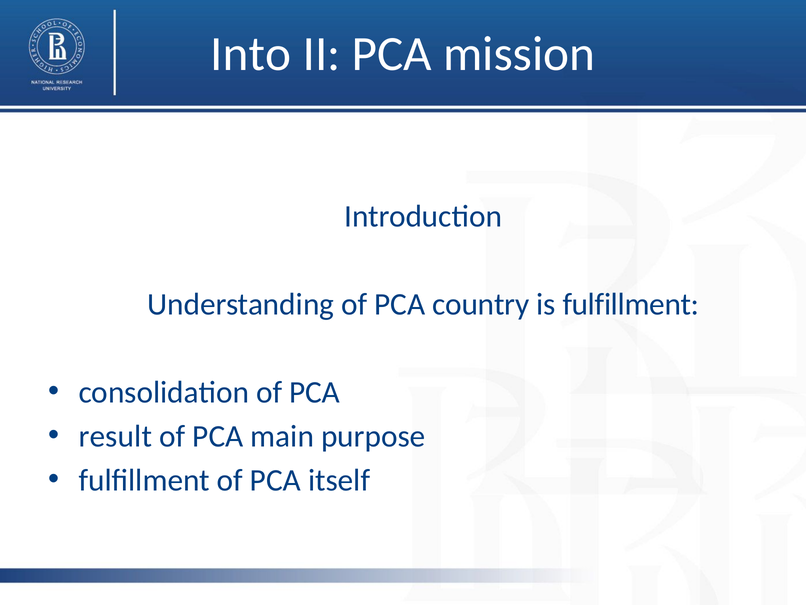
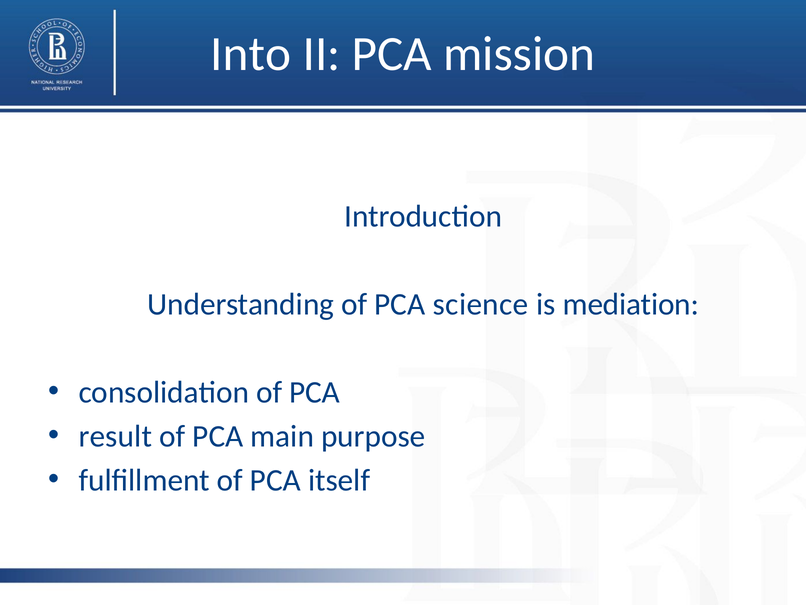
country: country -> science
is fulfillment: fulfillment -> mediation
